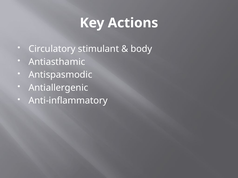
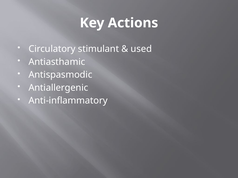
body: body -> used
